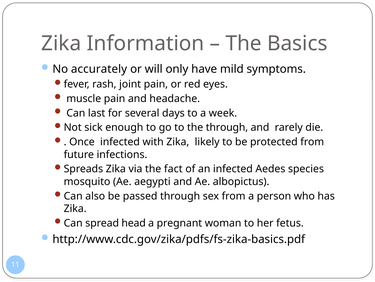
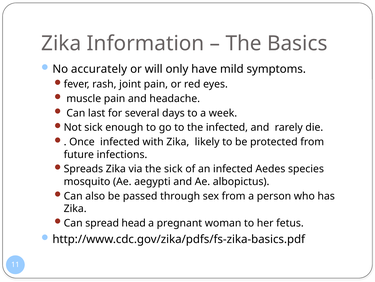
the through: through -> infected
the fact: fact -> sick
